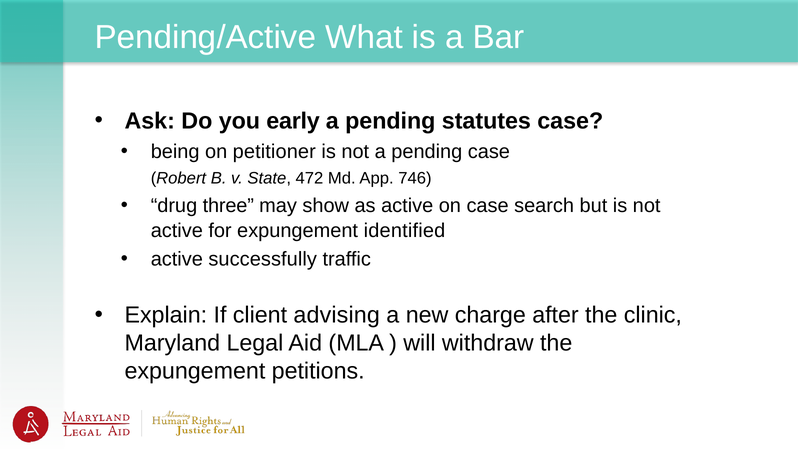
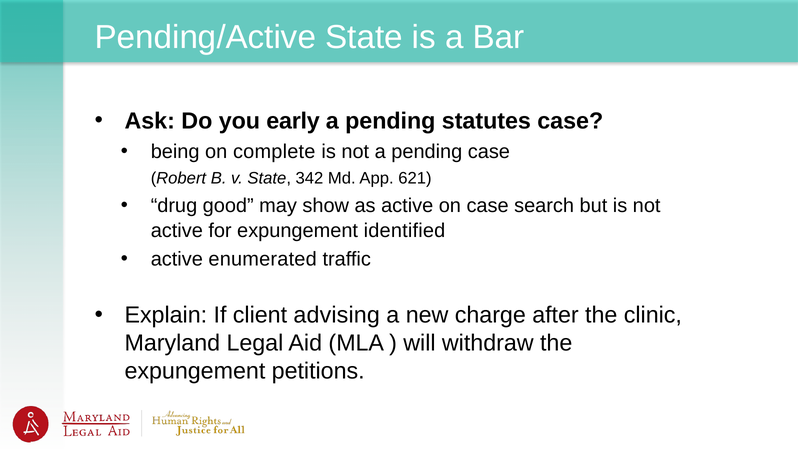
Pending/Active What: What -> State
petitioner: petitioner -> complete
472: 472 -> 342
746: 746 -> 621
three: three -> good
successfully: successfully -> enumerated
